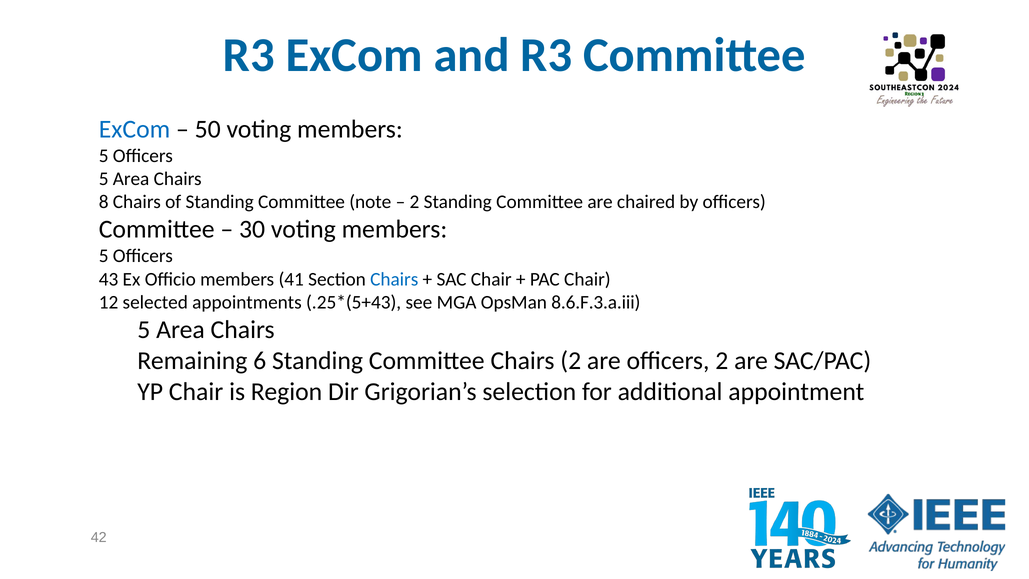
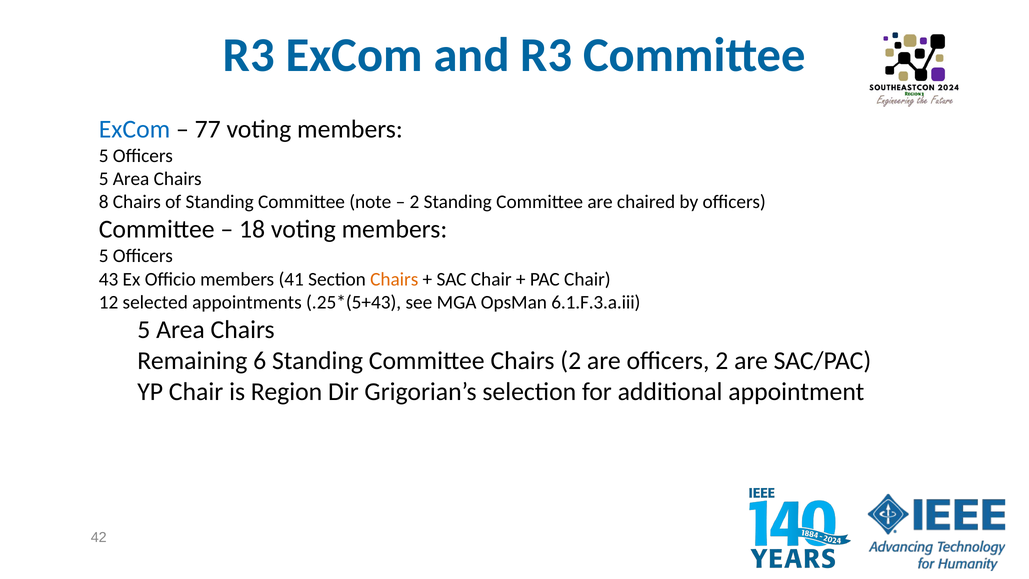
50: 50 -> 77
30: 30 -> 18
Chairs at (394, 279) colour: blue -> orange
8.6.F.3.a.iii: 8.6.F.3.a.iii -> 6.1.F.3.a.iii
